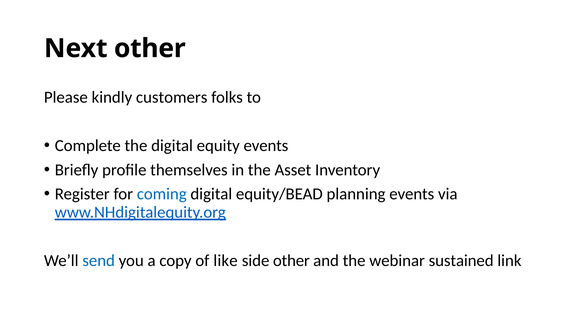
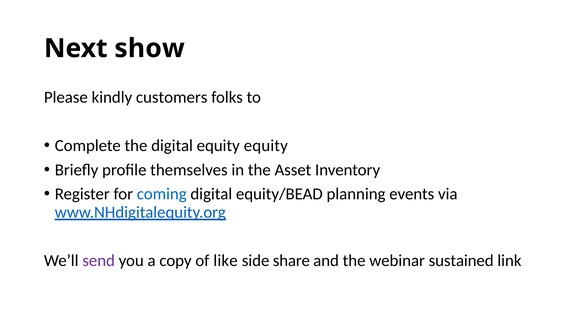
Next other: other -> show
equity events: events -> equity
send colour: blue -> purple
side other: other -> share
